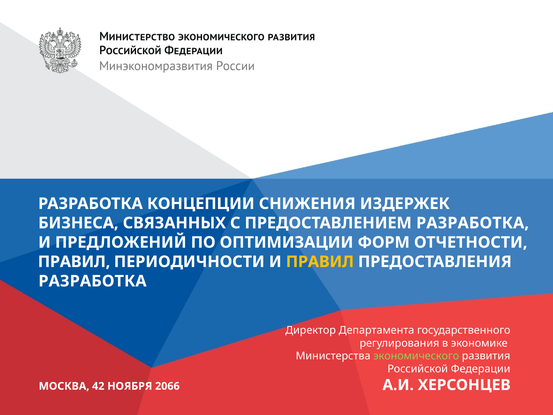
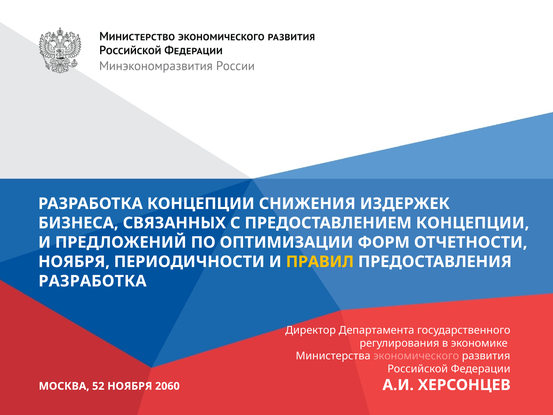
ПРЕДОСТАВЛЕНИЕМ РАЗРАБОТКА: РАЗРАБОТКА -> КОНЦЕПЦИИ
ПРАВИЛ at (74, 262): ПРАВИЛ -> НОЯБРЯ
экономического colour: light green -> pink
42: 42 -> 52
2066: 2066 -> 2060
